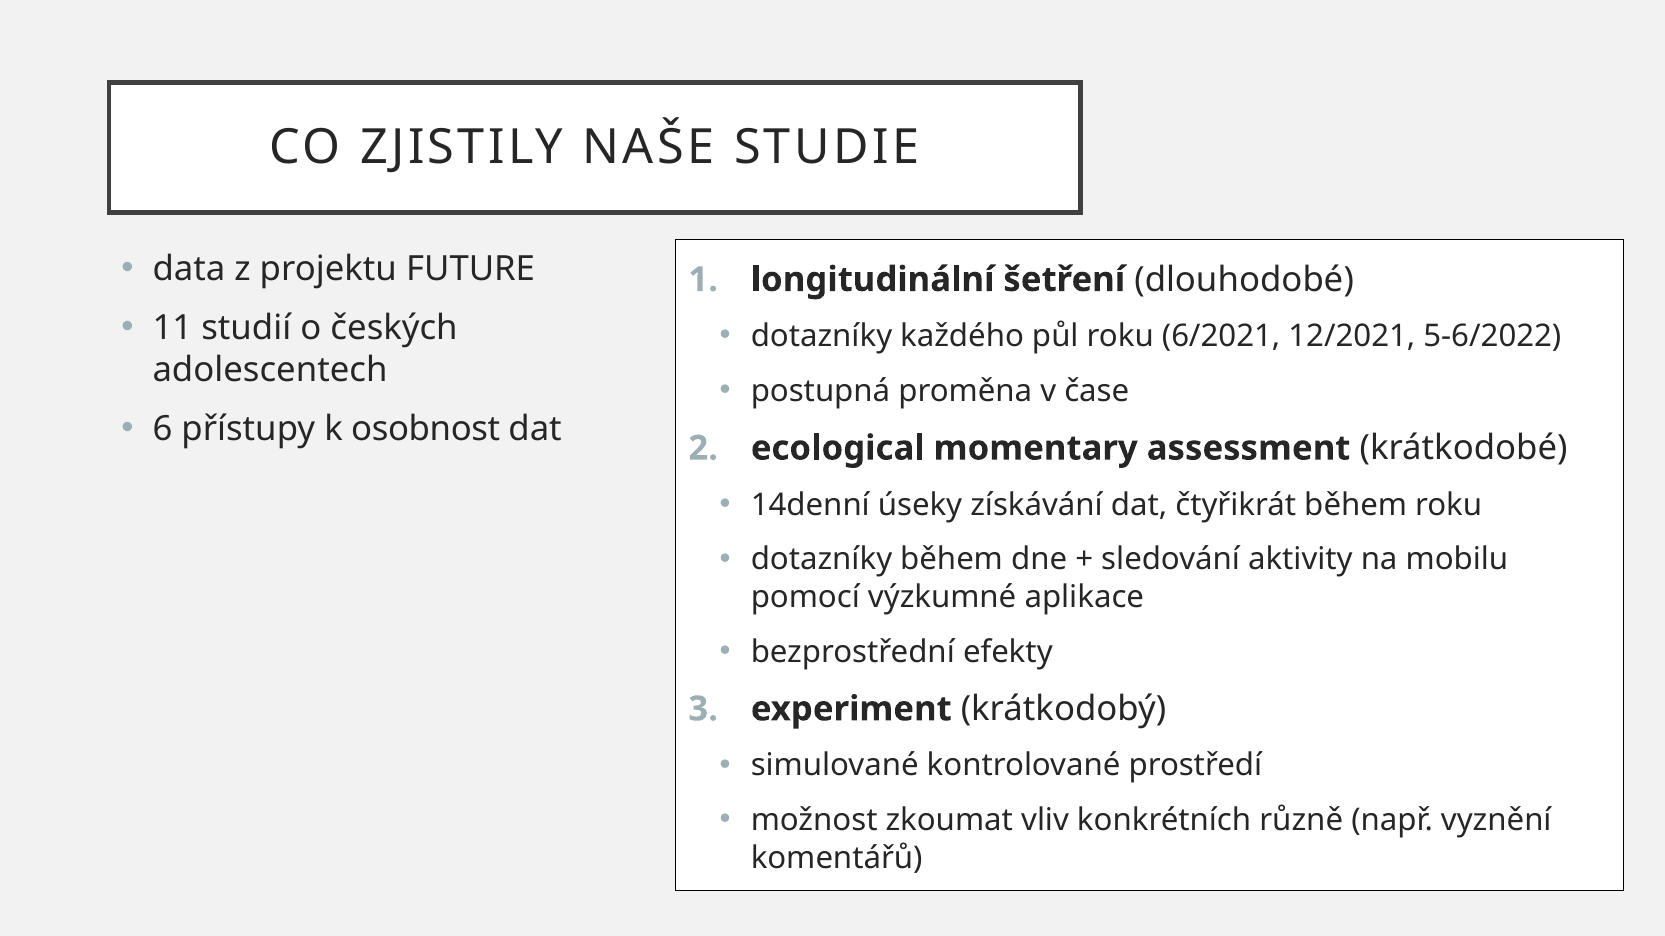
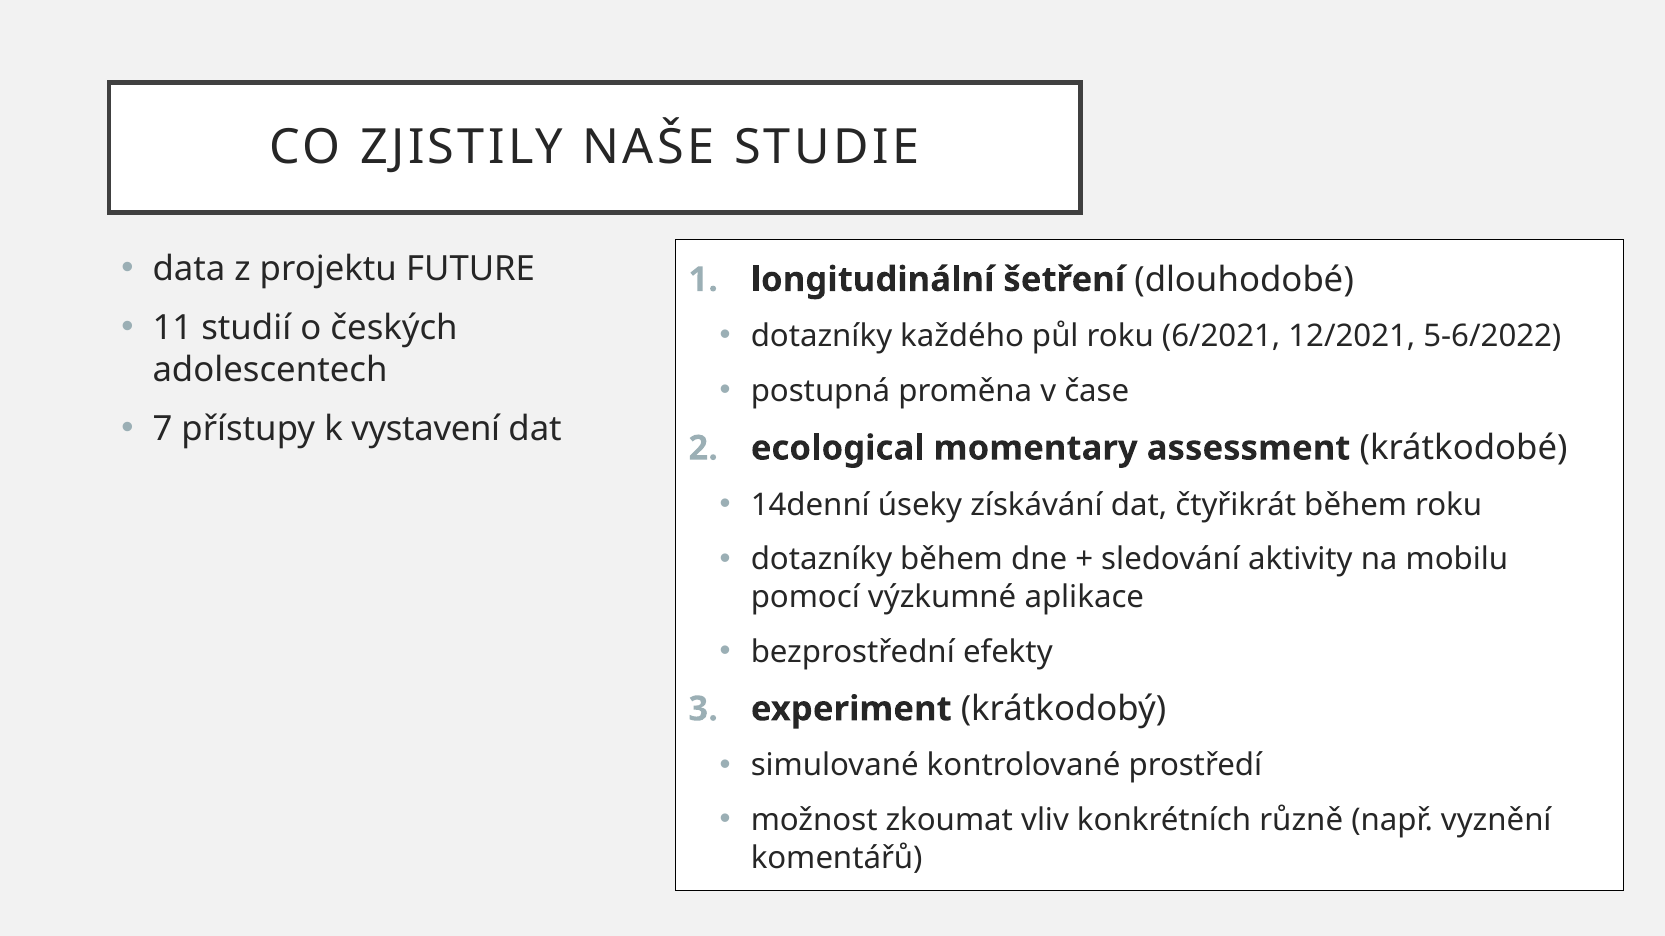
6: 6 -> 7
osobnost: osobnost -> vystavení
